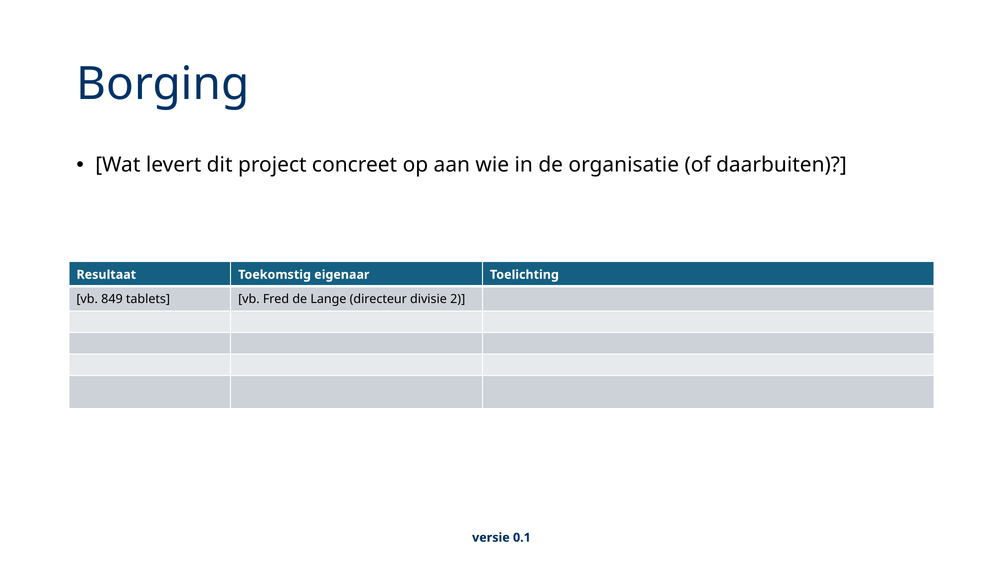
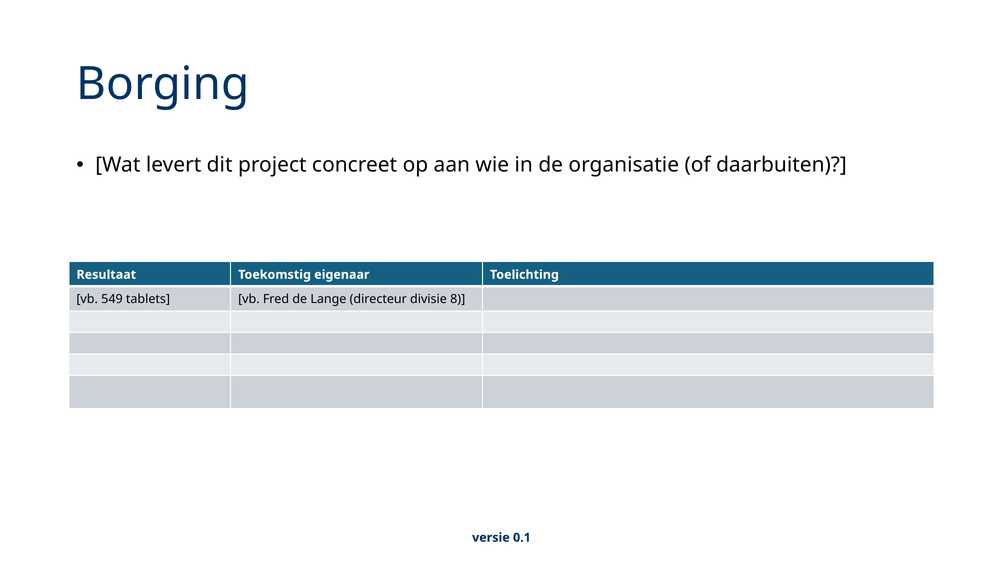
849: 849 -> 549
2: 2 -> 8
